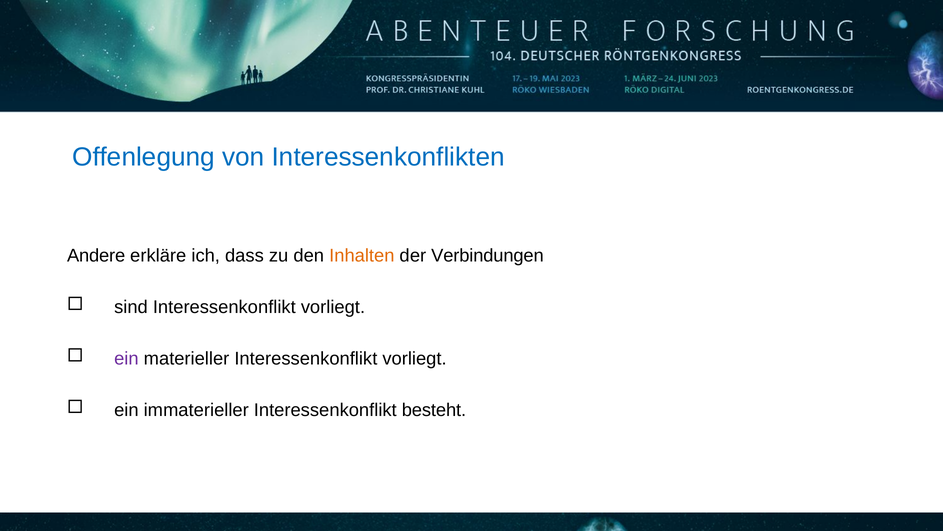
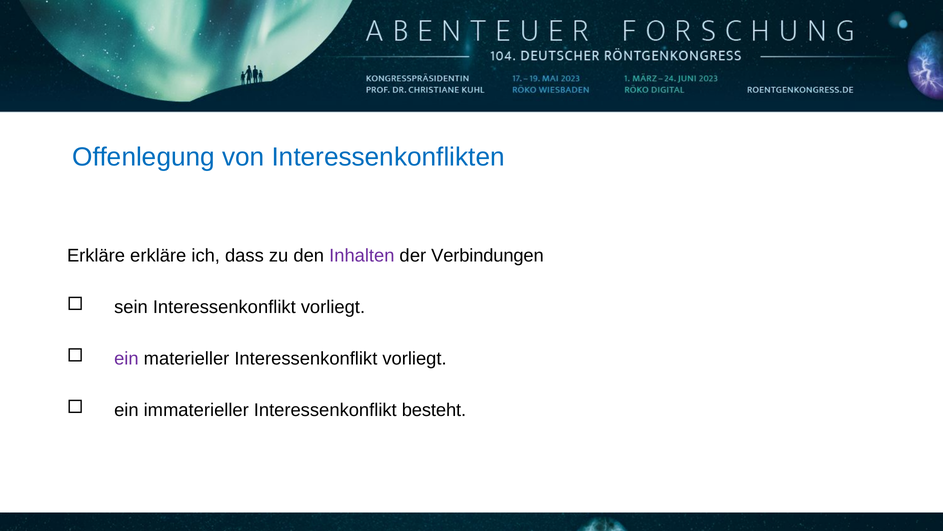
Andere at (96, 255): Andere -> Erkläre
Inhalten colour: orange -> purple
sind: sind -> sein
